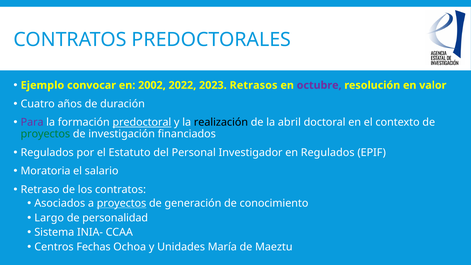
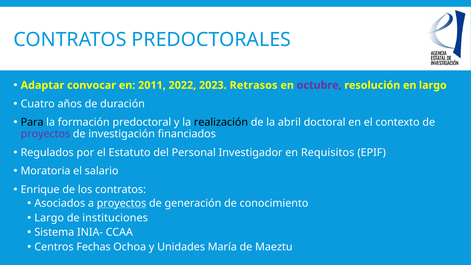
Ejemplo: Ejemplo -> Adaptar
2002: 2002 -> 2011
en valor: valor -> largo
Para colour: purple -> black
predoctoral underline: present -> none
proyectos at (45, 134) colour: green -> purple
en Regulados: Regulados -> Requisitos
Retraso: Retraso -> Enrique
personalidad: personalidad -> instituciones
